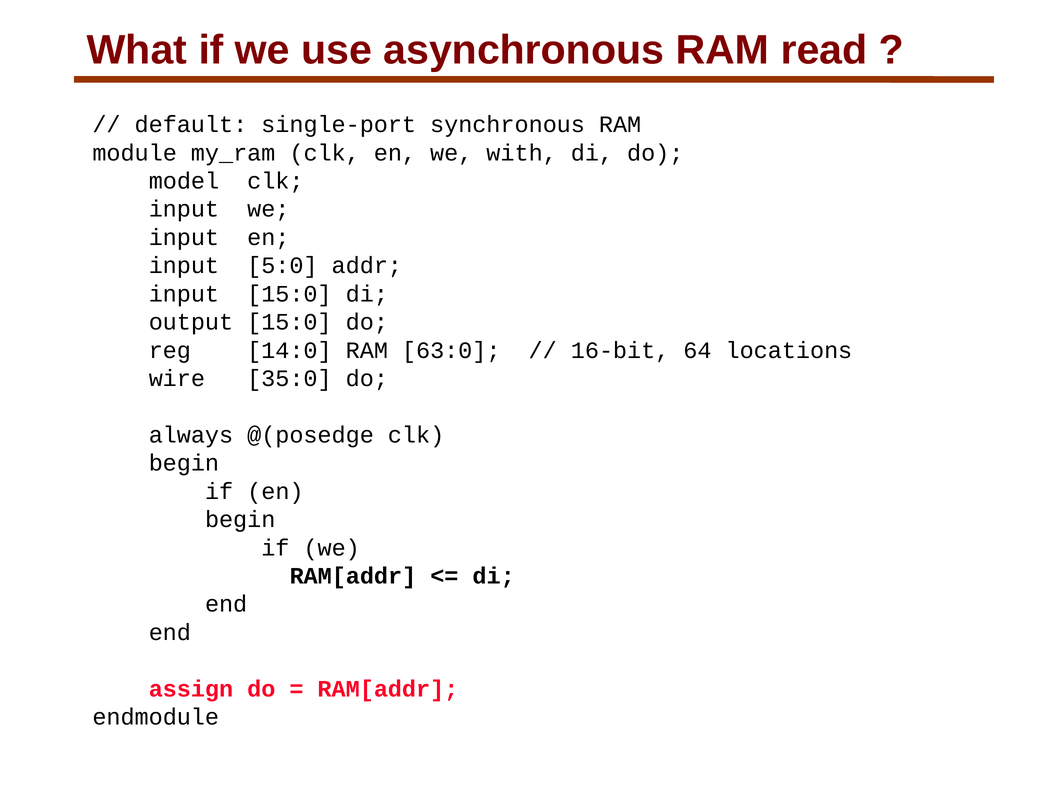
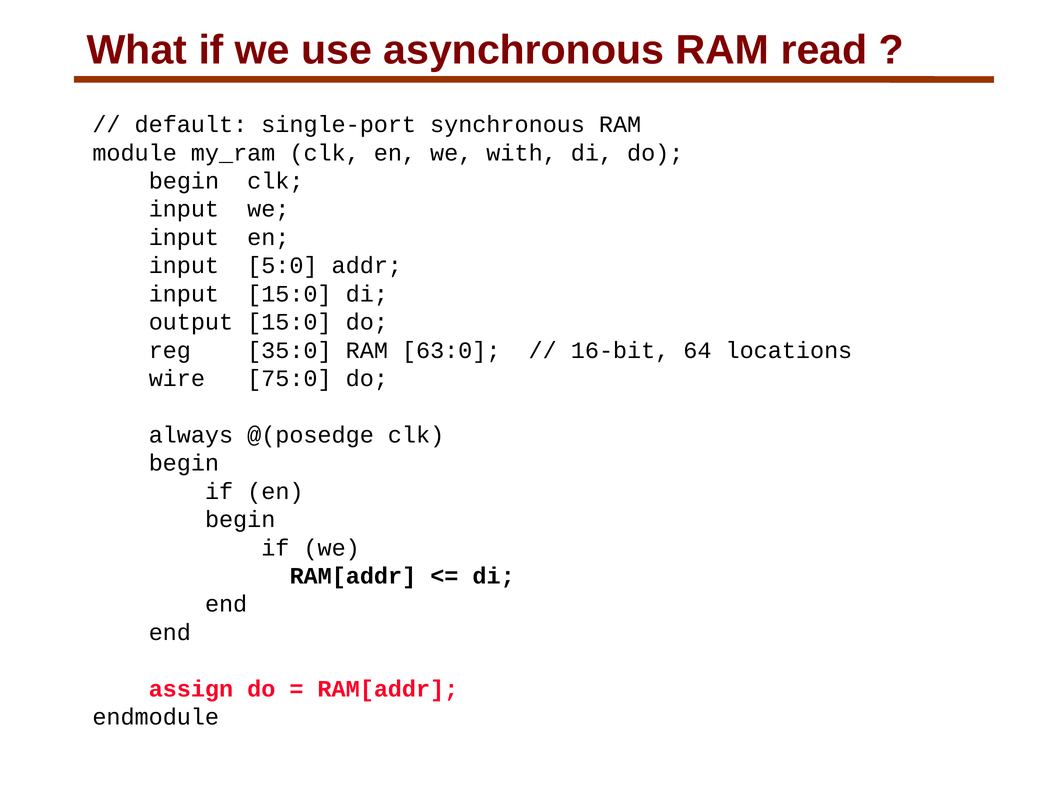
model at (184, 181): model -> begin
14:0: 14:0 -> 35:0
35:0: 35:0 -> 75:0
